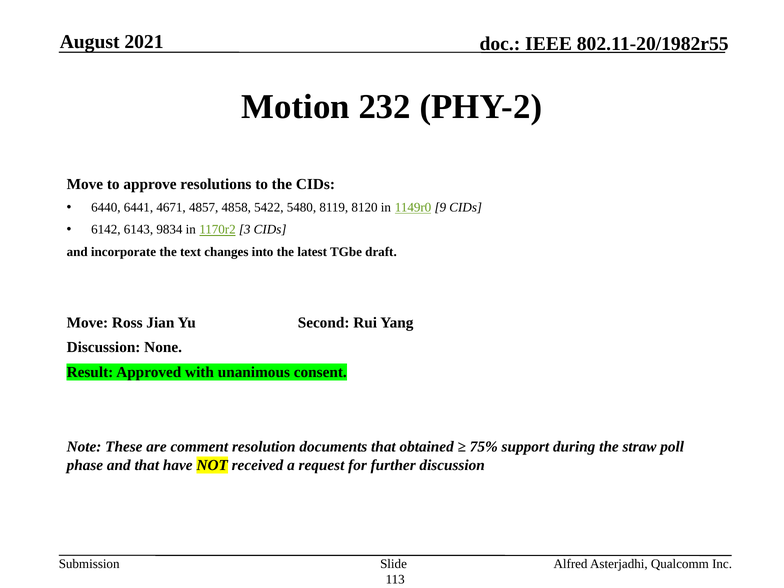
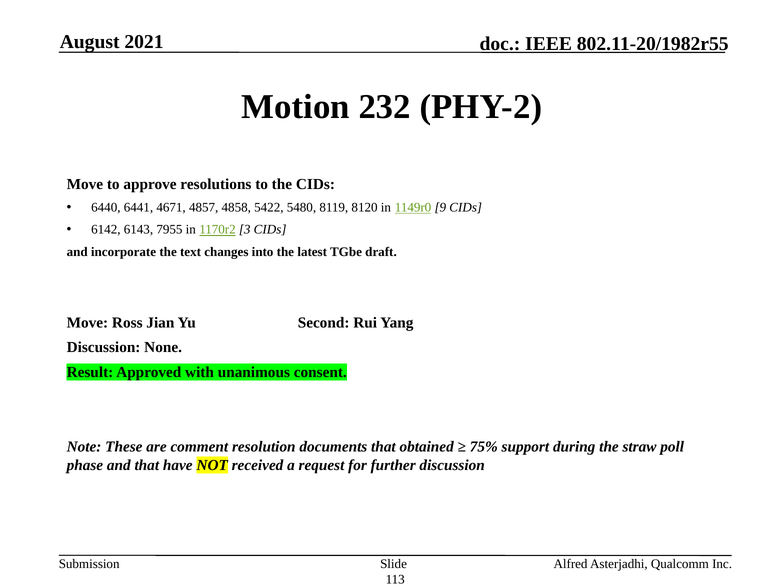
9834: 9834 -> 7955
